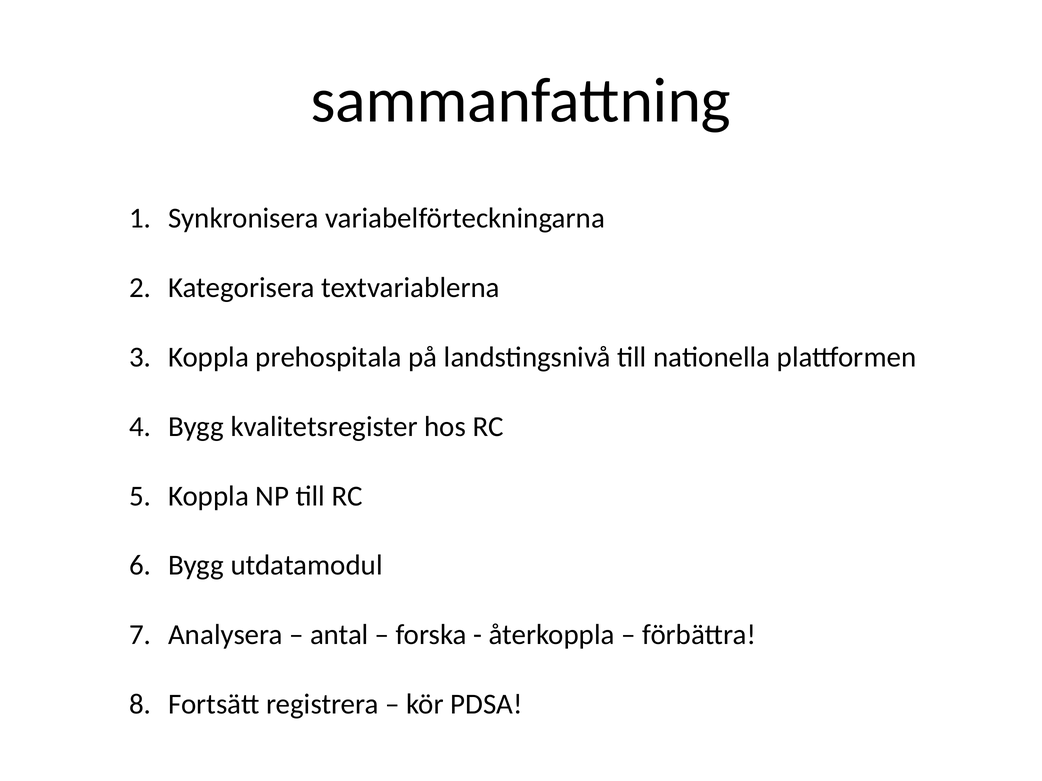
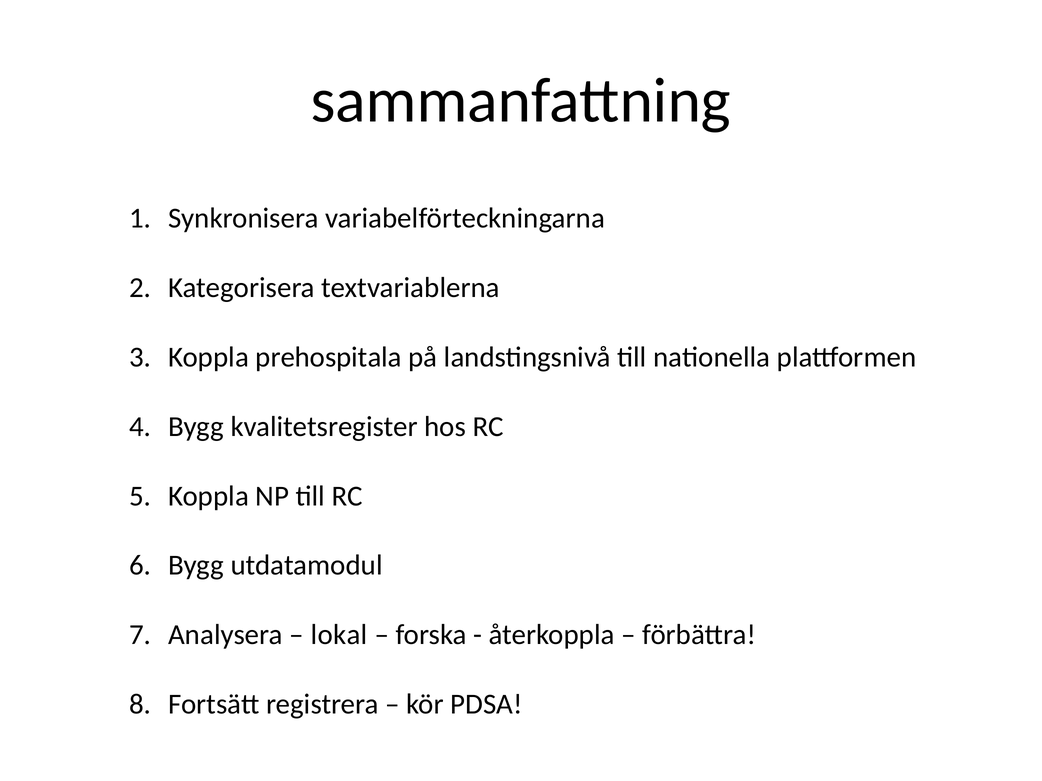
antal: antal -> lokal
